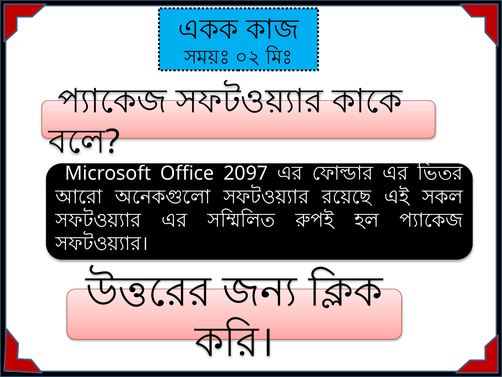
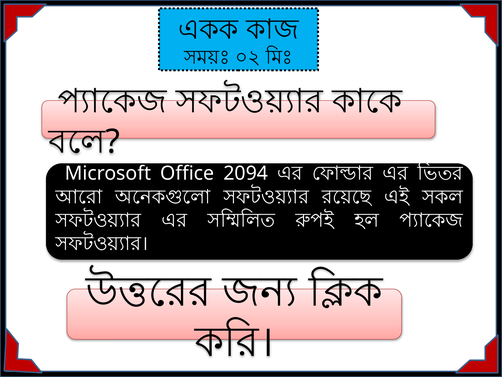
2097: 2097 -> 2094
